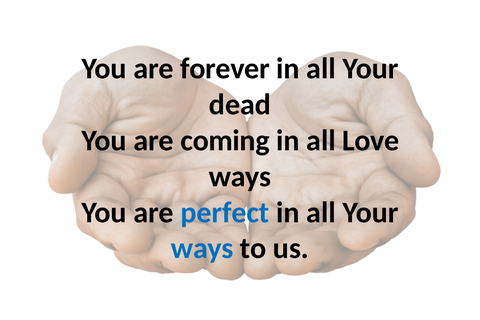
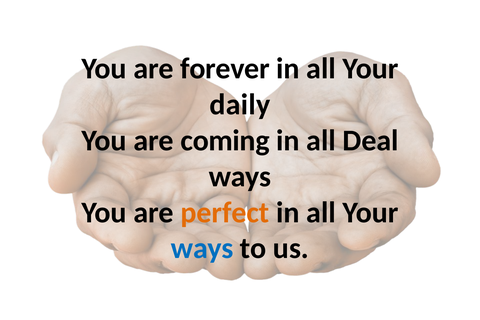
dead: dead -> daily
Love: Love -> Deal
perfect colour: blue -> orange
